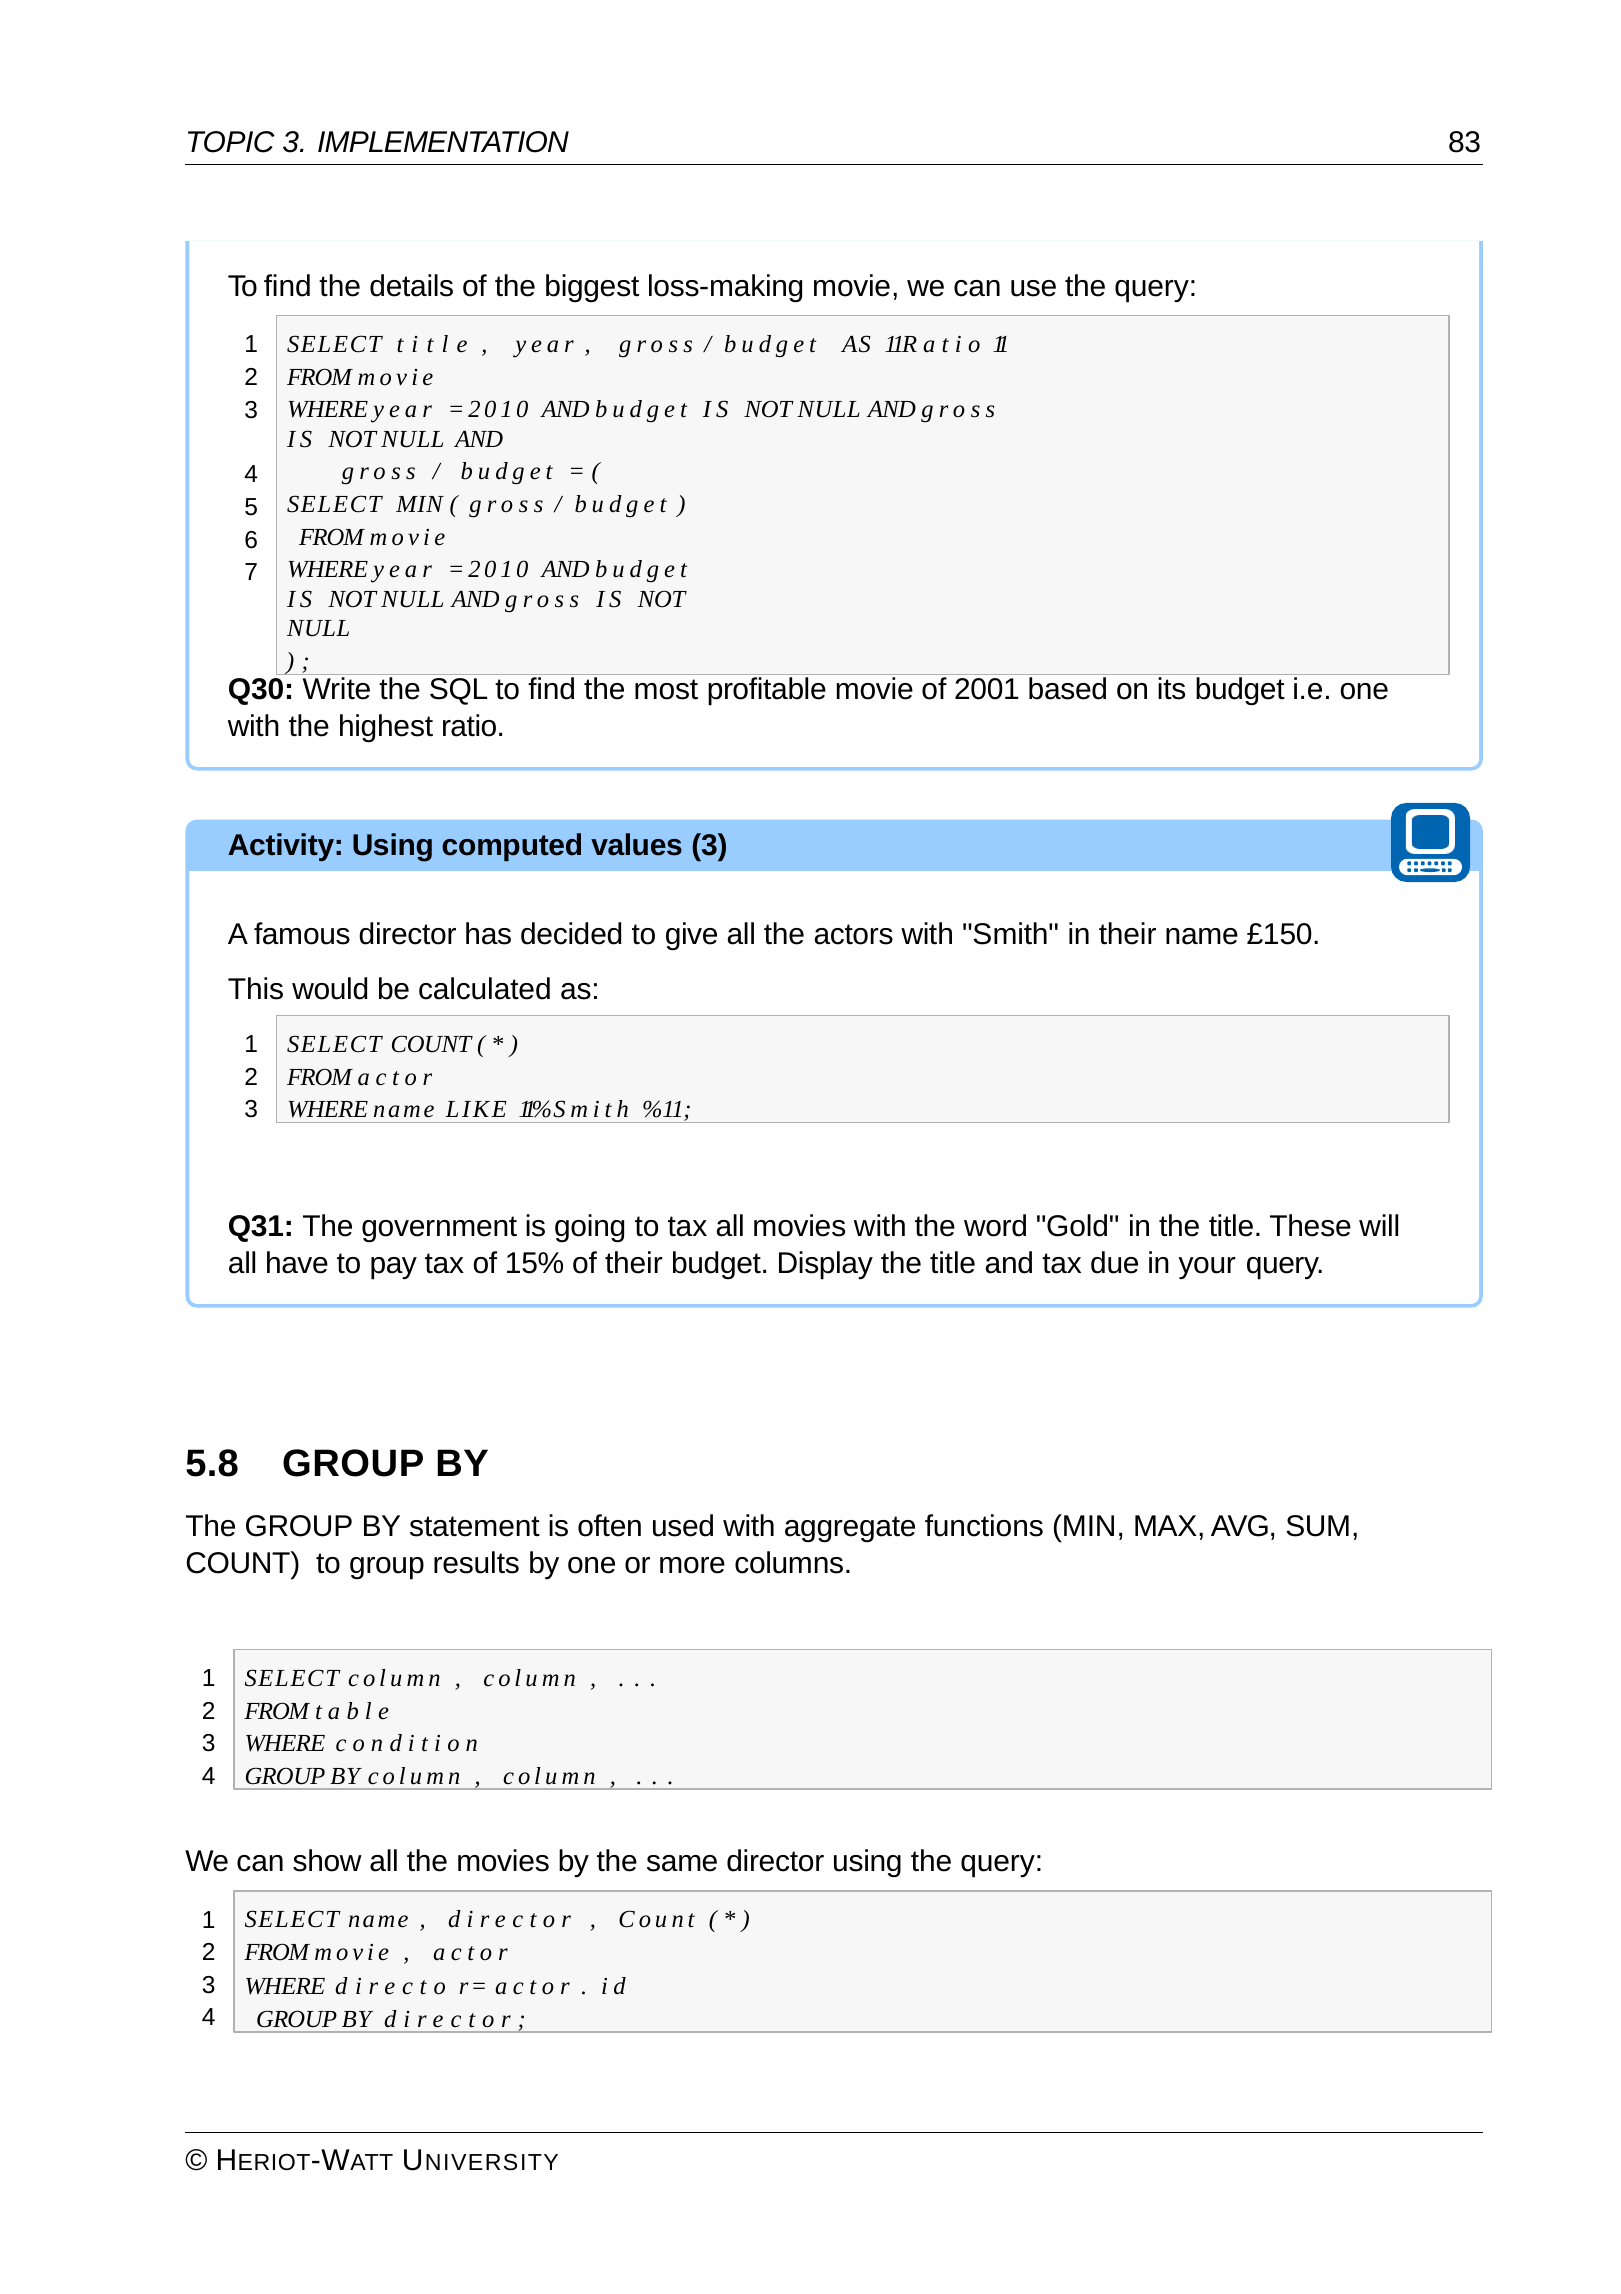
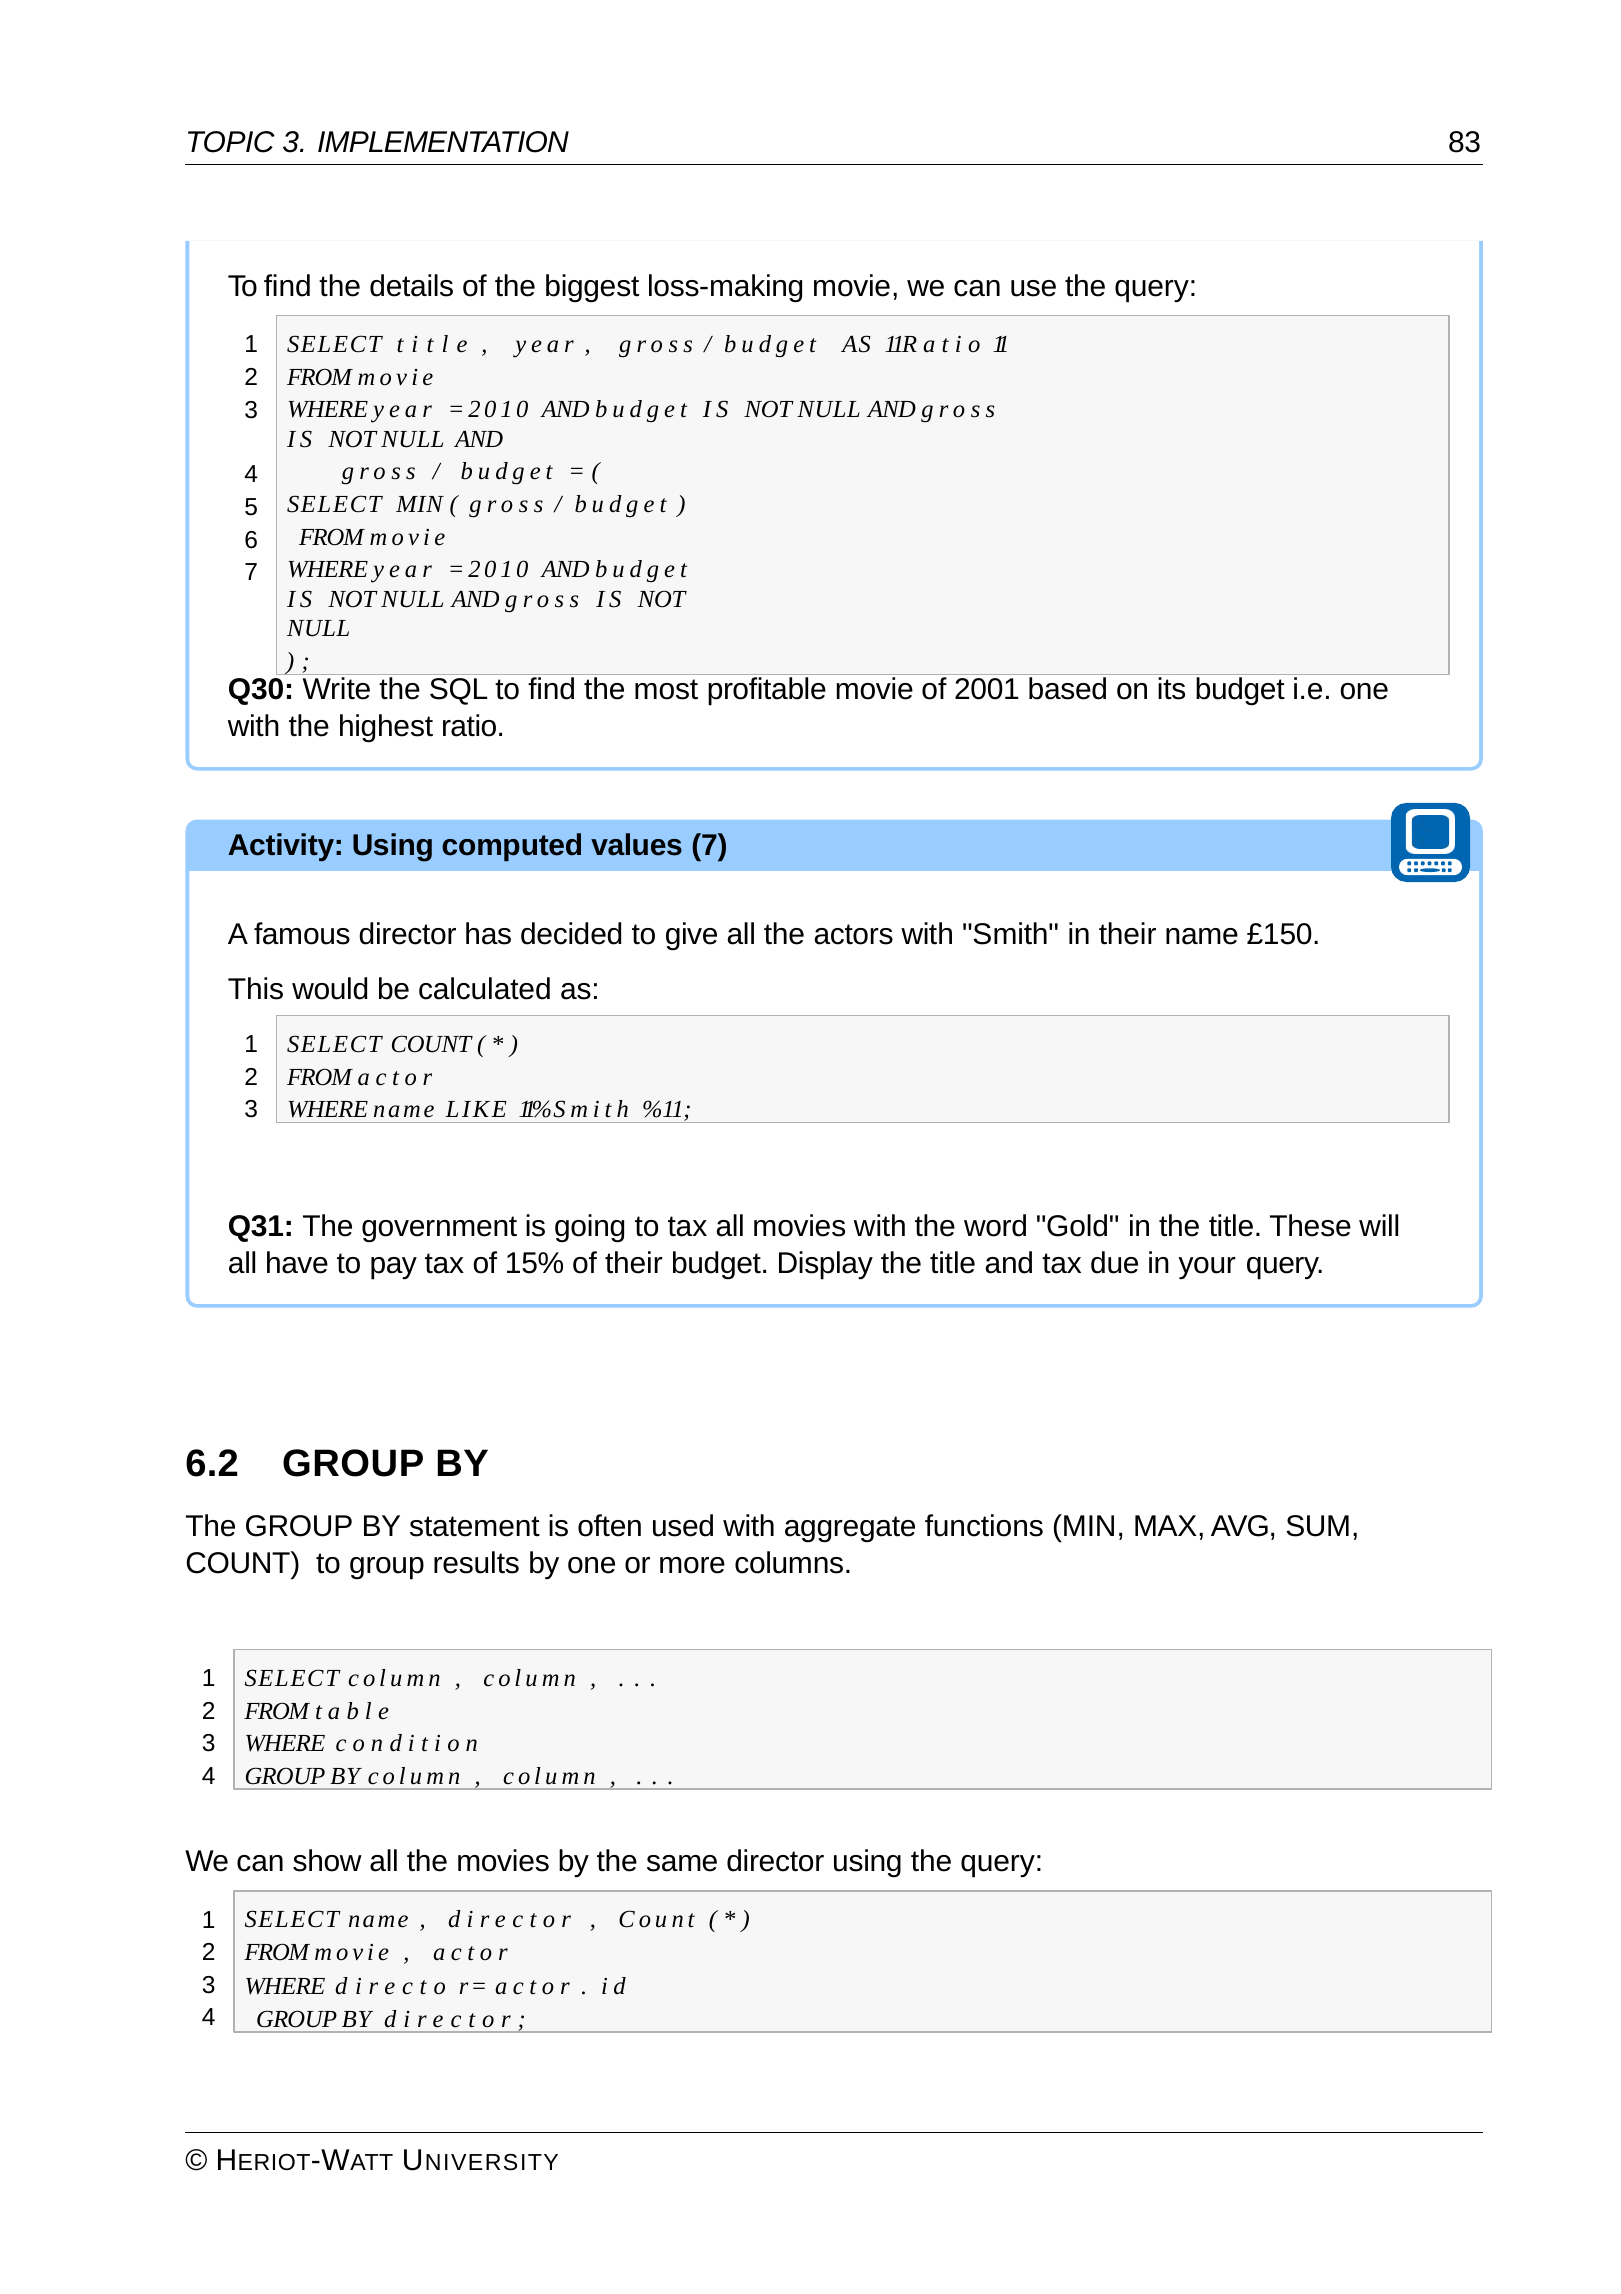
values 3: 3 -> 7
5.8: 5.8 -> 6.2
